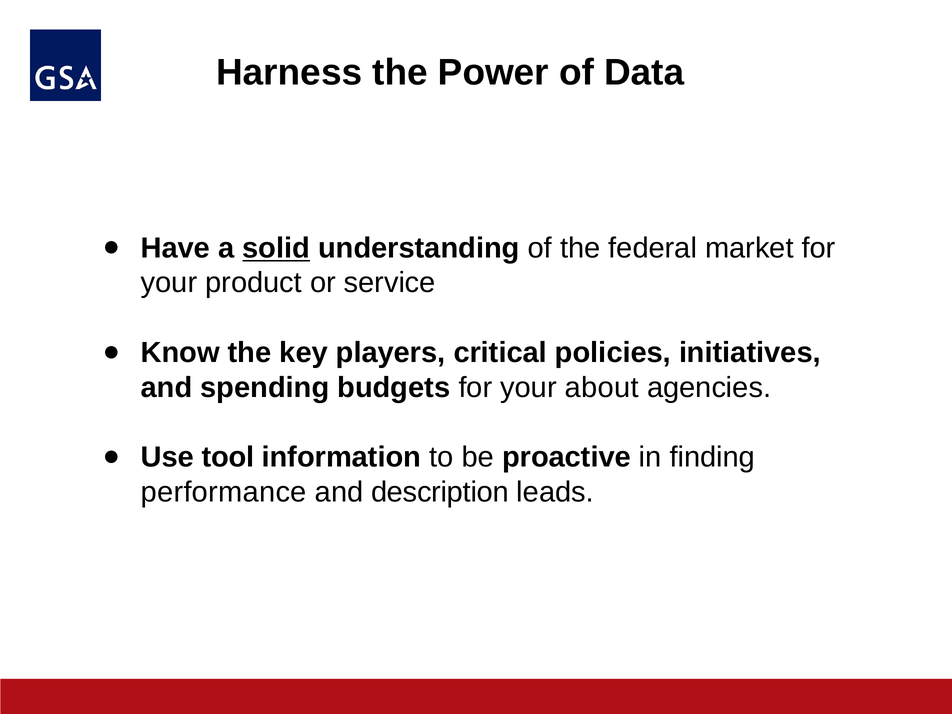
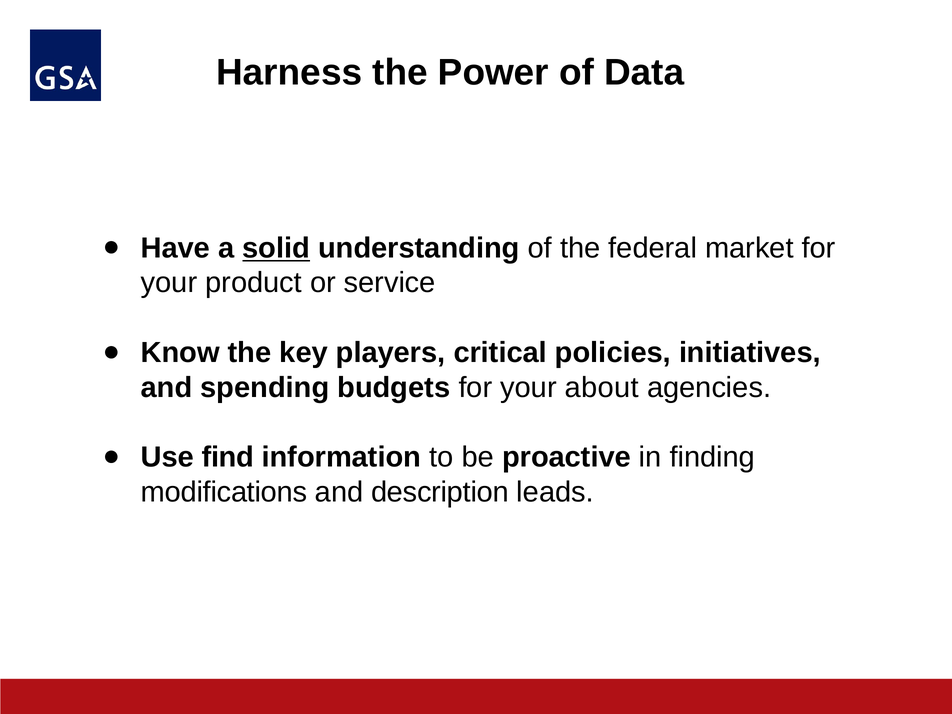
tool: tool -> find
performance: performance -> modifications
